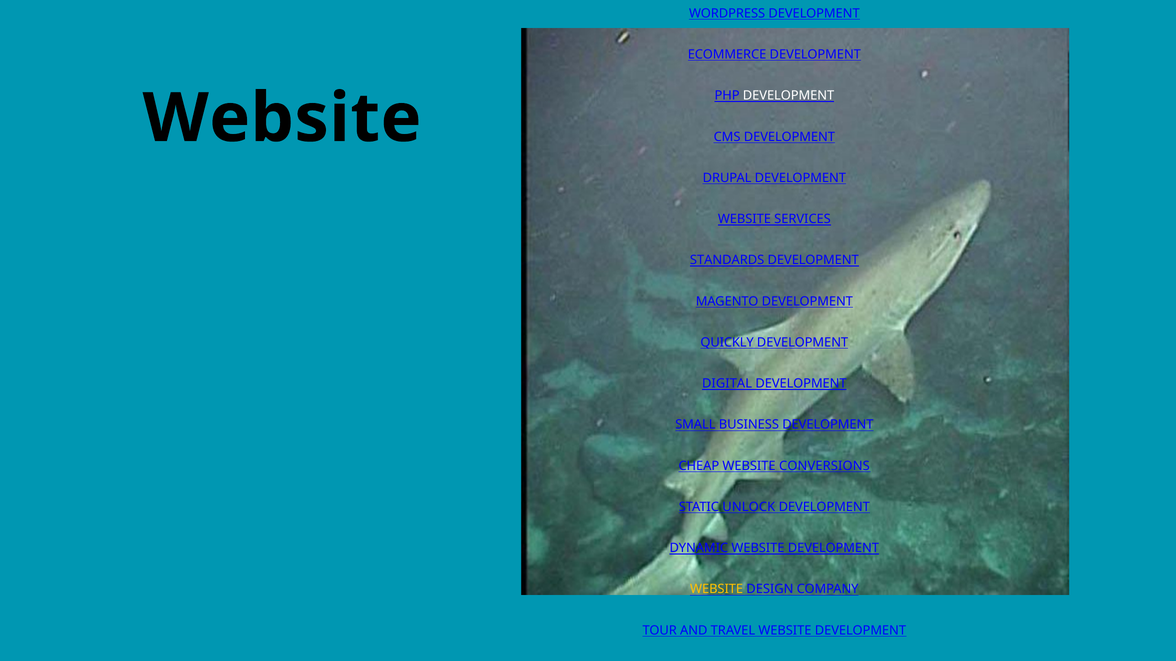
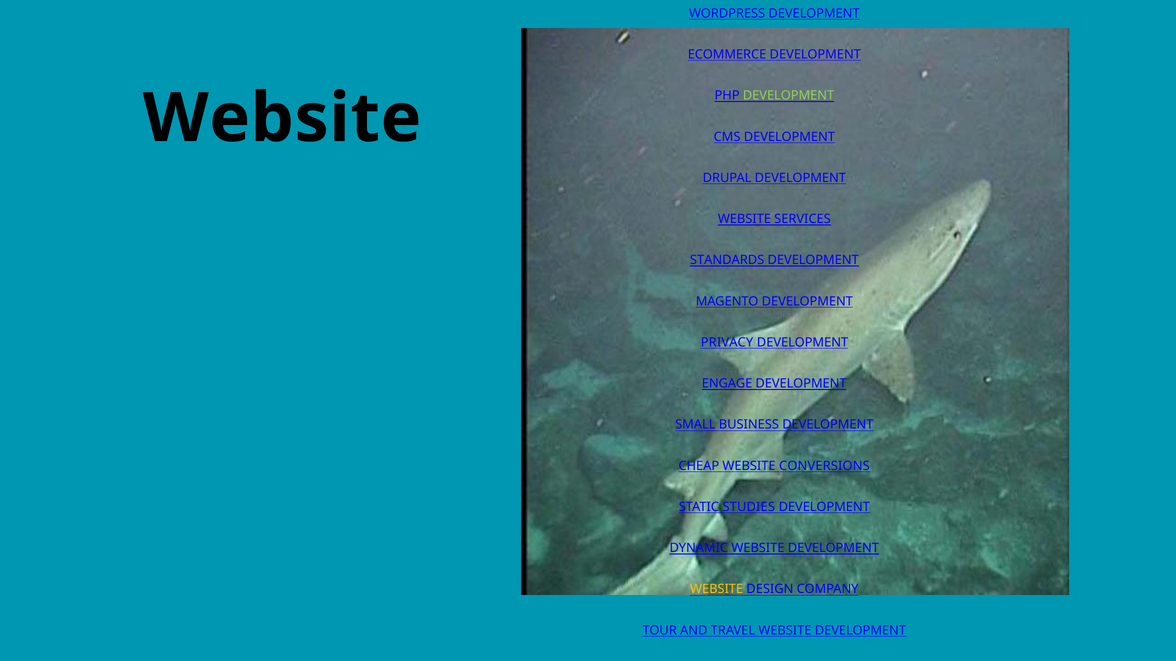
DEVELOPMENT at (789, 96) colour: white -> light green
QUICKLY: QUICKLY -> PRIVACY
DIGITAL: DIGITAL -> ENGAGE
UNLOCK: UNLOCK -> STUDIES
